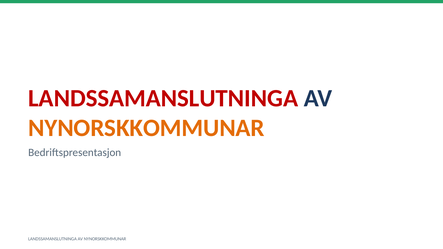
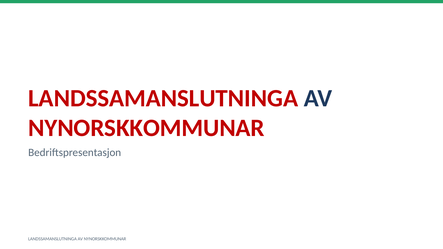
NYNORSKKOMMUNAR at (146, 128) colour: orange -> red
